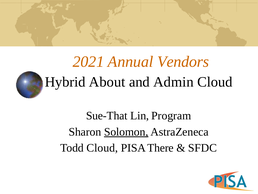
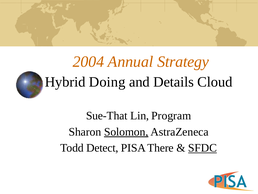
2021: 2021 -> 2004
Vendors: Vendors -> Strategy
About: About -> Doing
Admin: Admin -> Details
Todd Cloud: Cloud -> Detect
SFDC underline: none -> present
